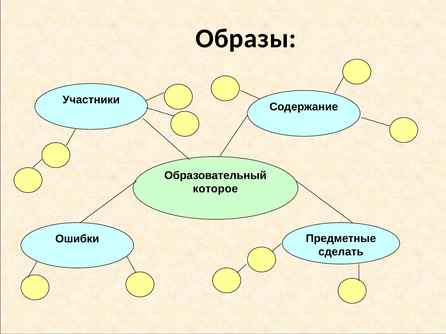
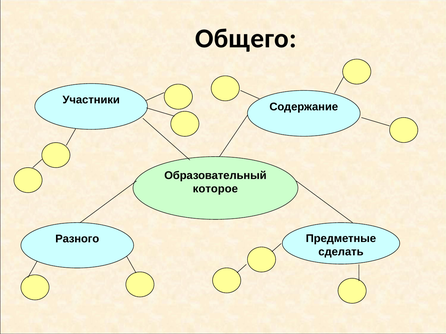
Образы: Образы -> Общего
Ошибки: Ошибки -> Разного
